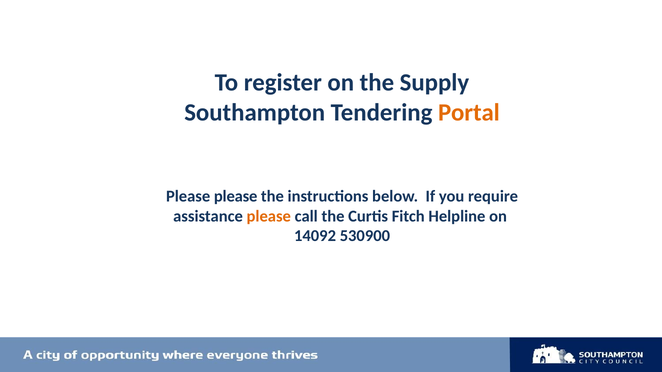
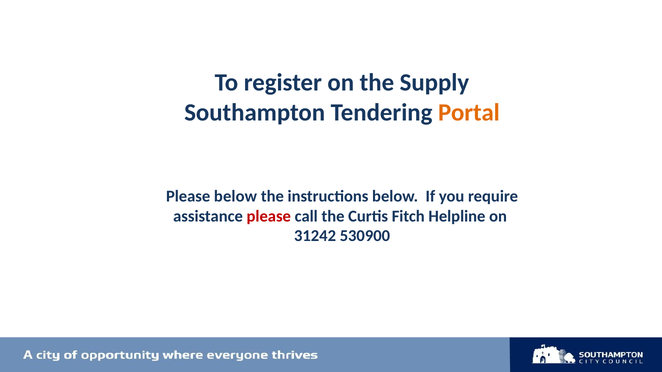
Please please: please -> below
please at (269, 216) colour: orange -> red
14092: 14092 -> 31242
